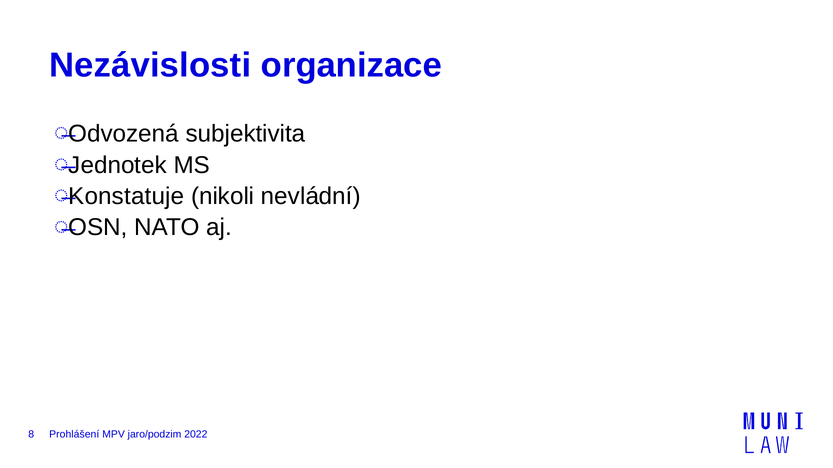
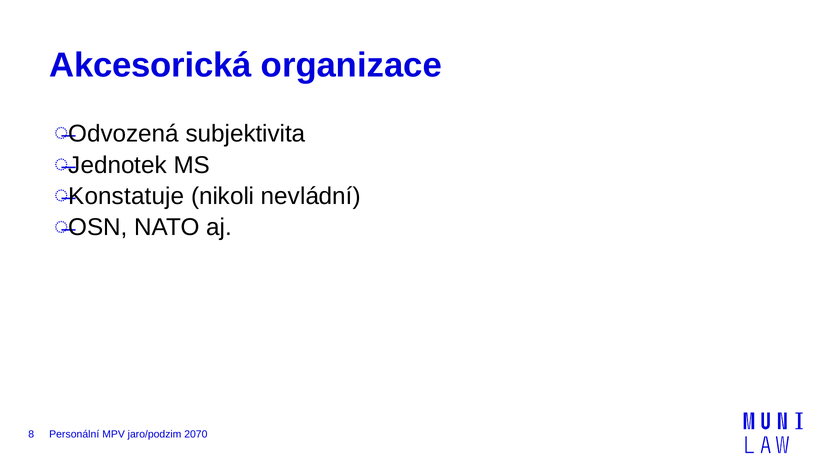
Nezávislosti: Nezávislosti -> Akcesorická
Prohlášení: Prohlášení -> Personální
2022: 2022 -> 2070
